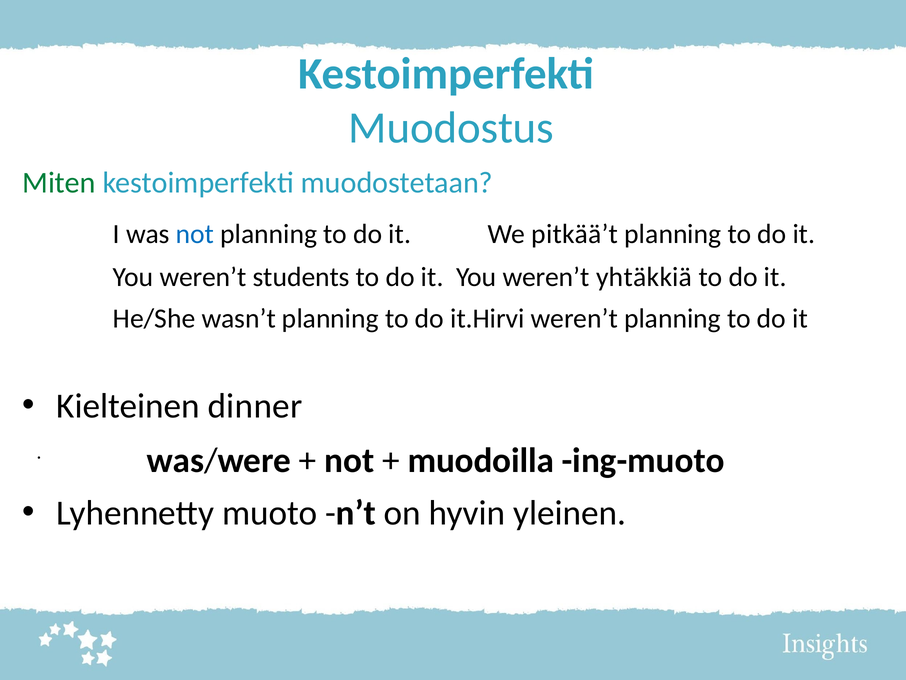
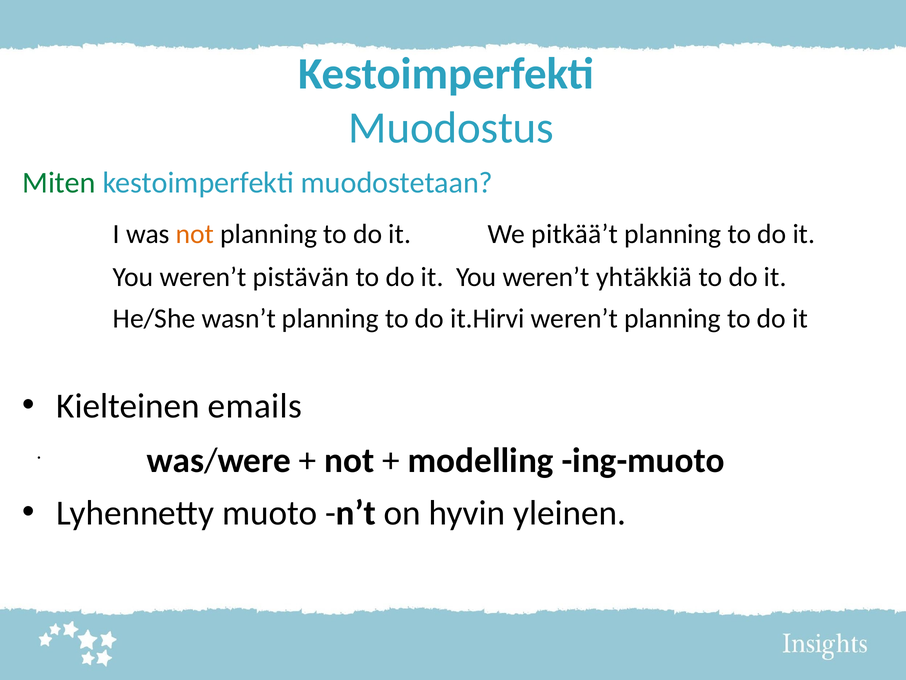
not at (195, 234) colour: blue -> orange
students: students -> pistävän
dinner: dinner -> emails
muodoilla: muodoilla -> modelling
